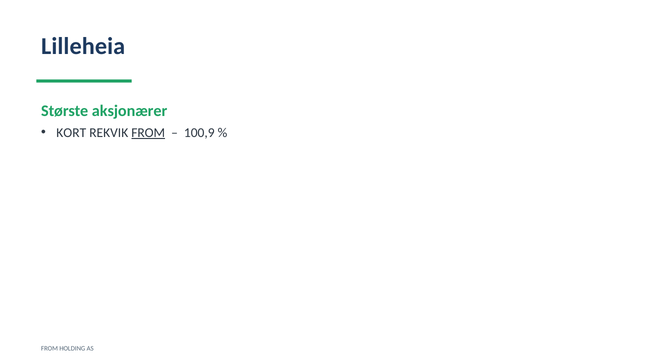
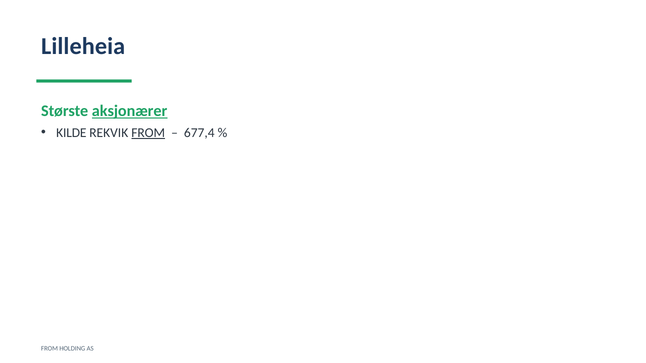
aksjonærer underline: none -> present
KORT: KORT -> KILDE
100,9: 100,9 -> 677,4
